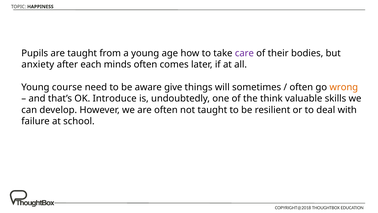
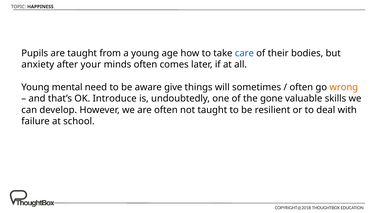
care colour: purple -> blue
each: each -> your
course: course -> mental
think: think -> gone
